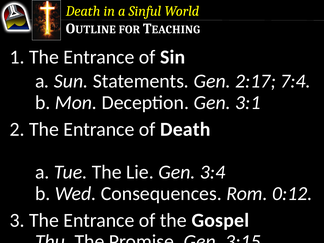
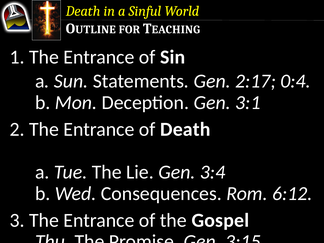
7:4: 7:4 -> 0:4
0:12: 0:12 -> 6:12
